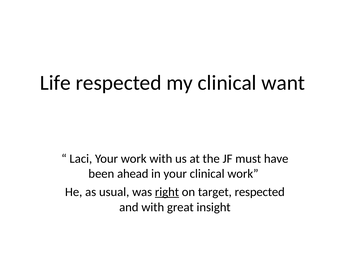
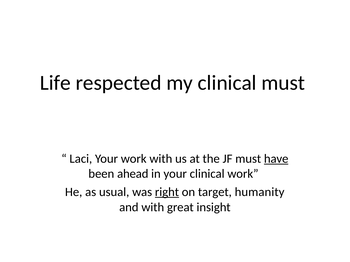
clinical want: want -> must
have underline: none -> present
target respected: respected -> humanity
